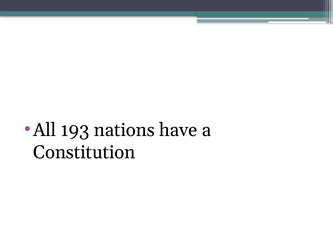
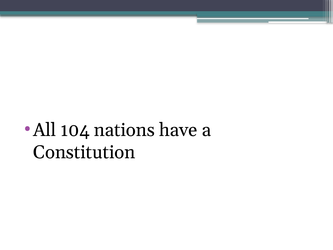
193: 193 -> 104
